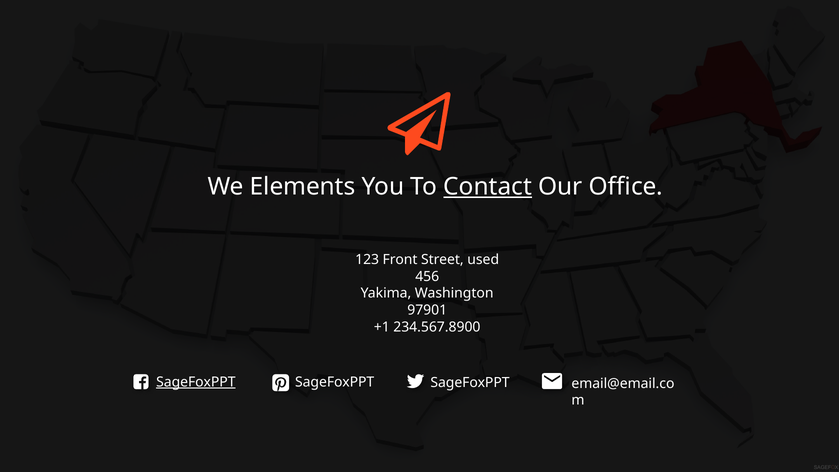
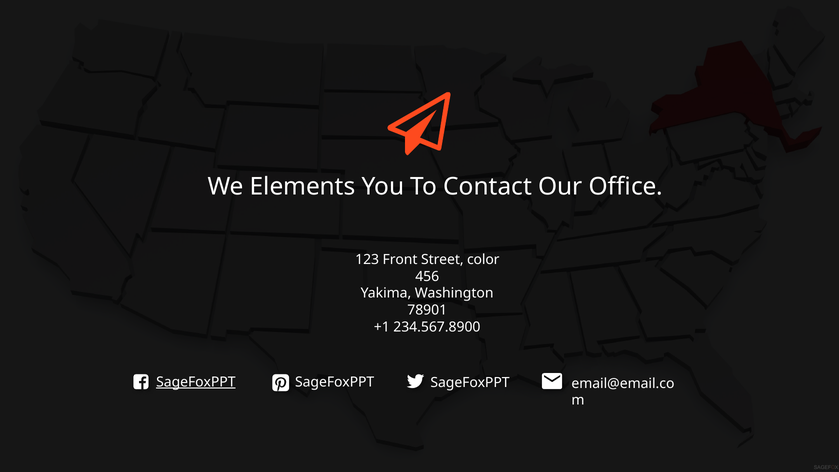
Contact underline: present -> none
used: used -> color
97901: 97901 -> 78901
